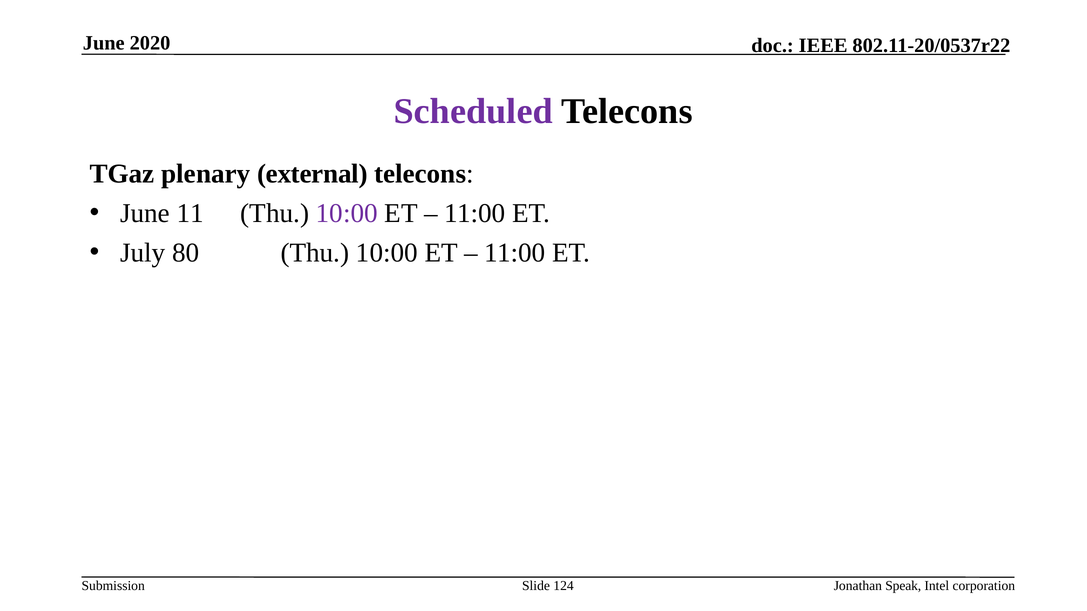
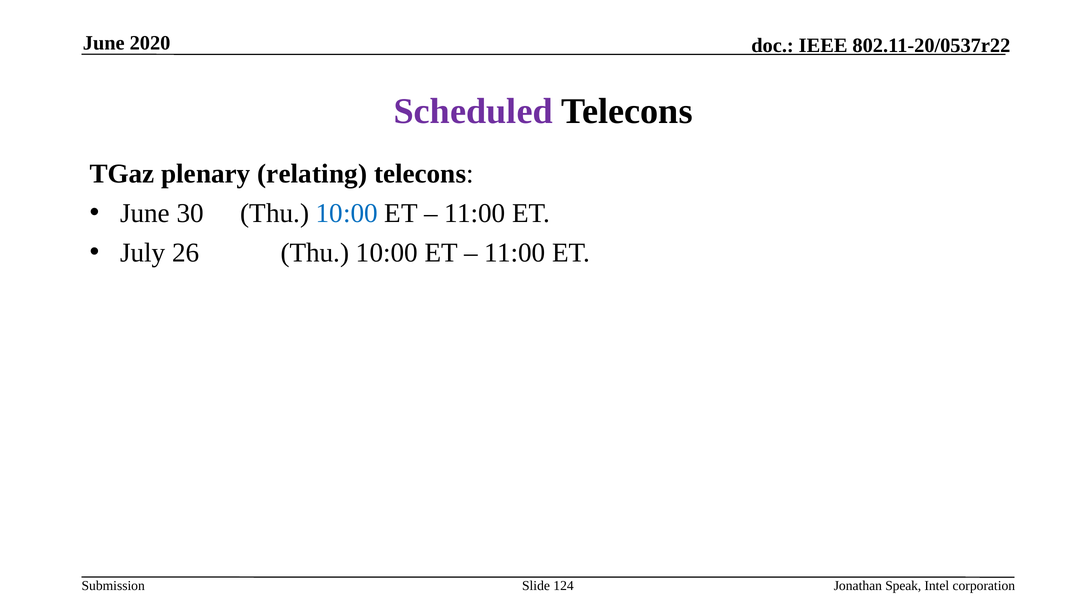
external: external -> relating
11: 11 -> 30
10:00 at (347, 213) colour: purple -> blue
80: 80 -> 26
